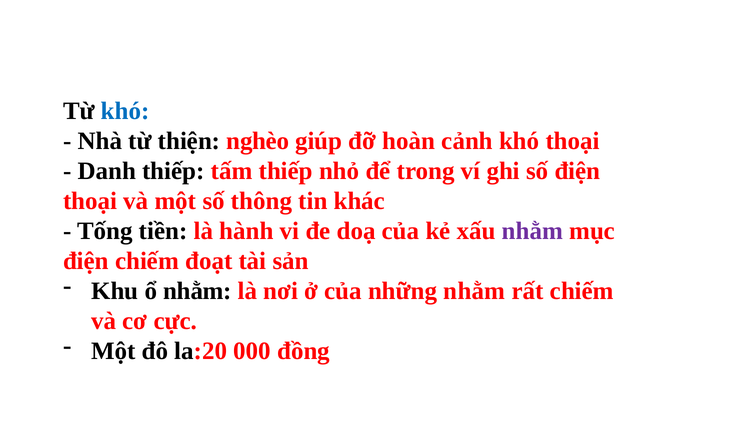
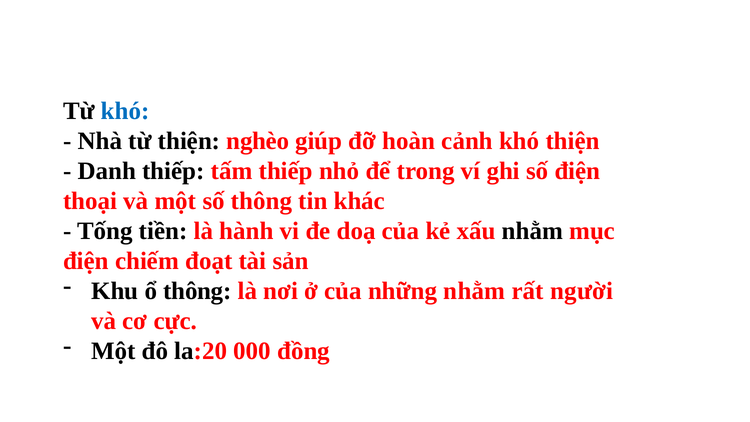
khó thoại: thoại -> thiện
nhằm at (532, 231) colour: purple -> black
ổ nhằm: nhằm -> thông
rất chiếm: chiếm -> người
